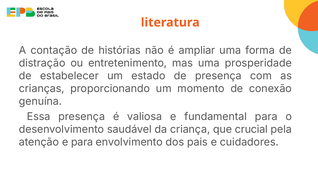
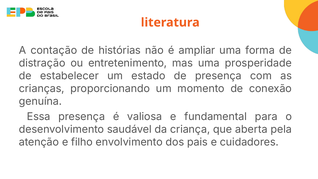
crucial: crucial -> aberta
e para: para -> filho
